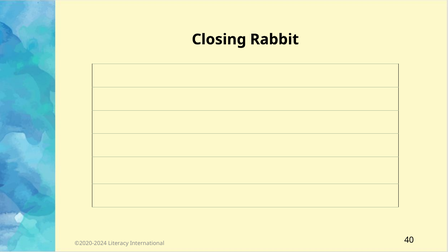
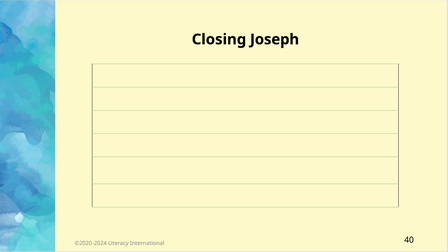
Rabbit: Rabbit -> Joseph
